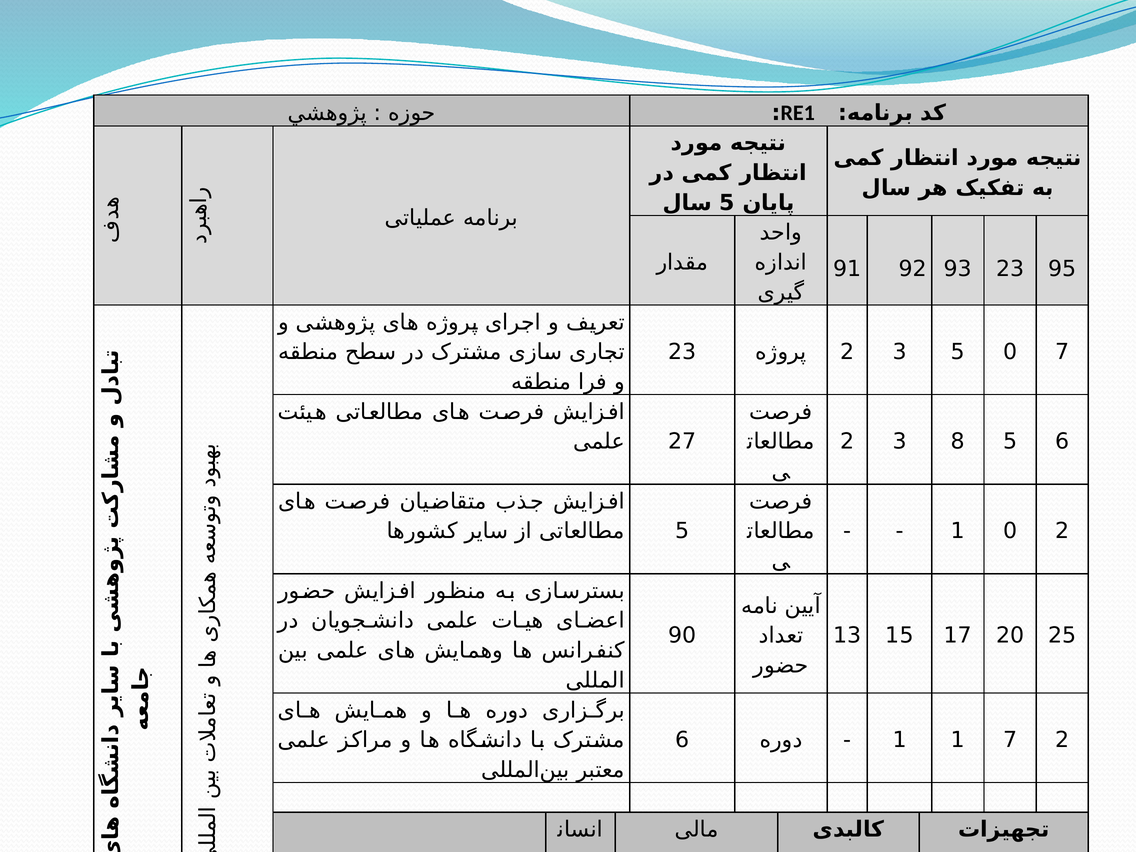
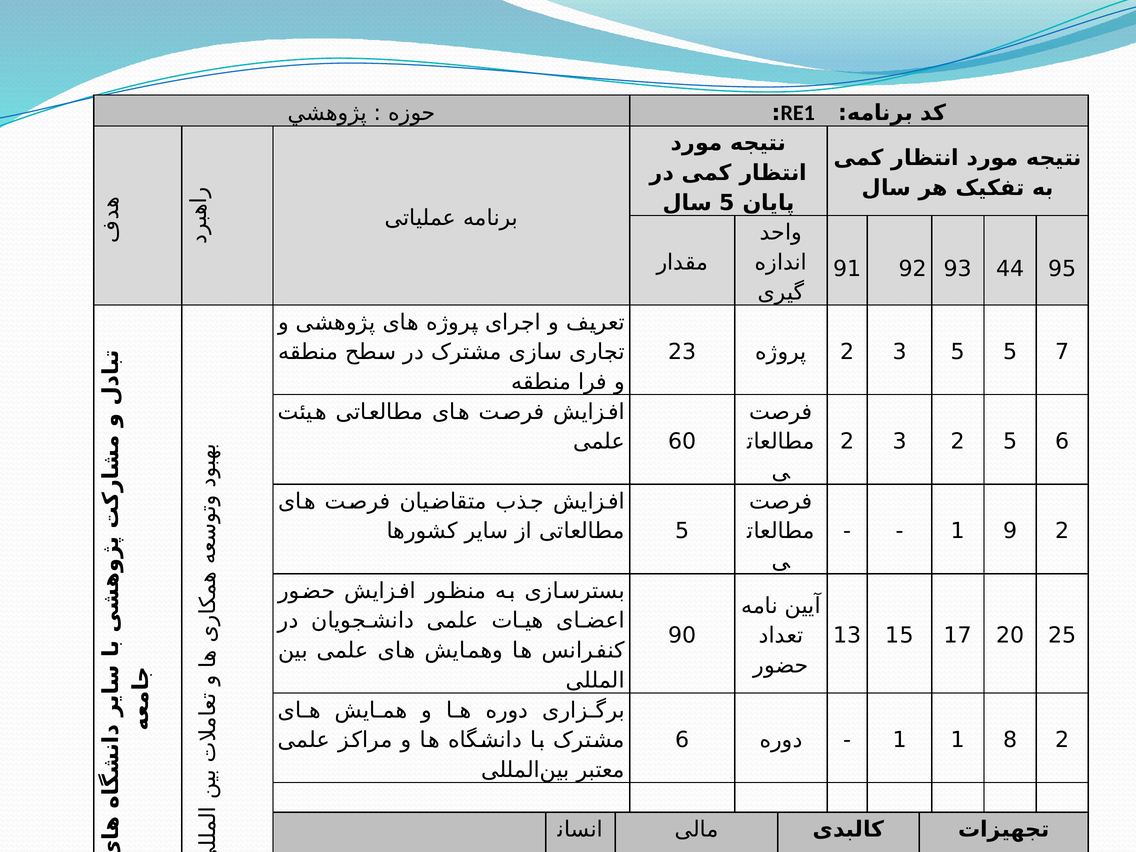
93 23: 23 -> 44
5 0: 0 -> 5
27: 27 -> 60
3 8: 8 -> 2
1 0: 0 -> 9
1 7: 7 -> 8
